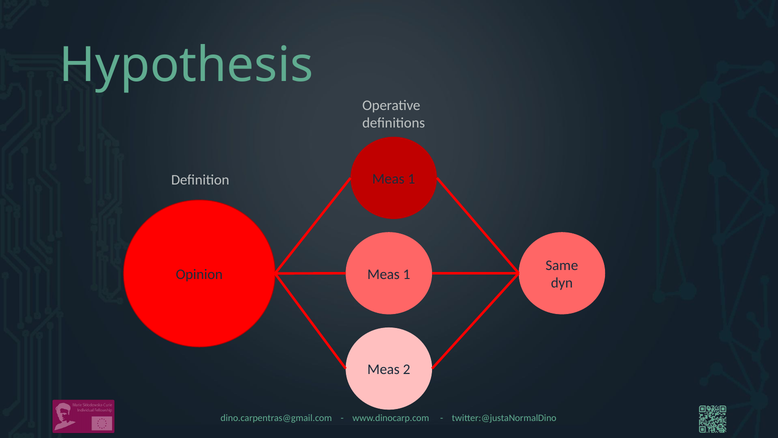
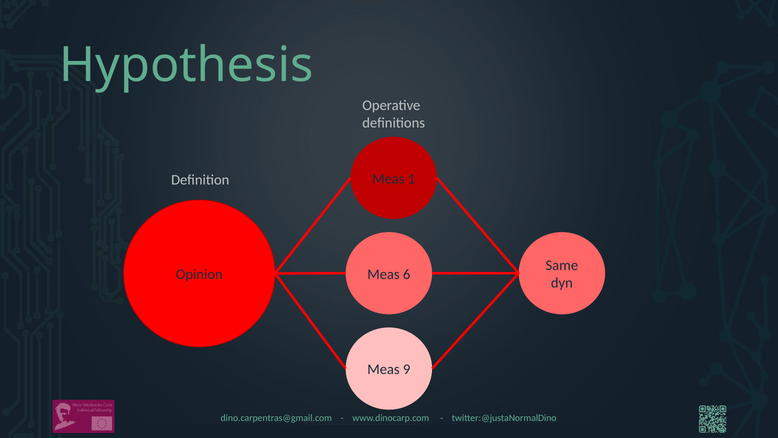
1 at (407, 274): 1 -> 6
2: 2 -> 9
